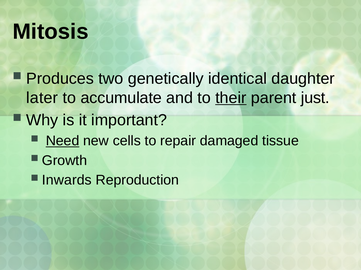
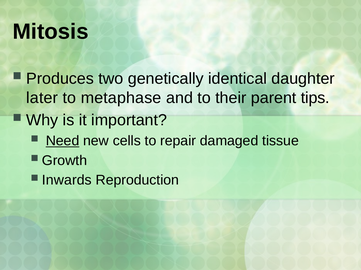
accumulate: accumulate -> metaphase
their underline: present -> none
just: just -> tips
